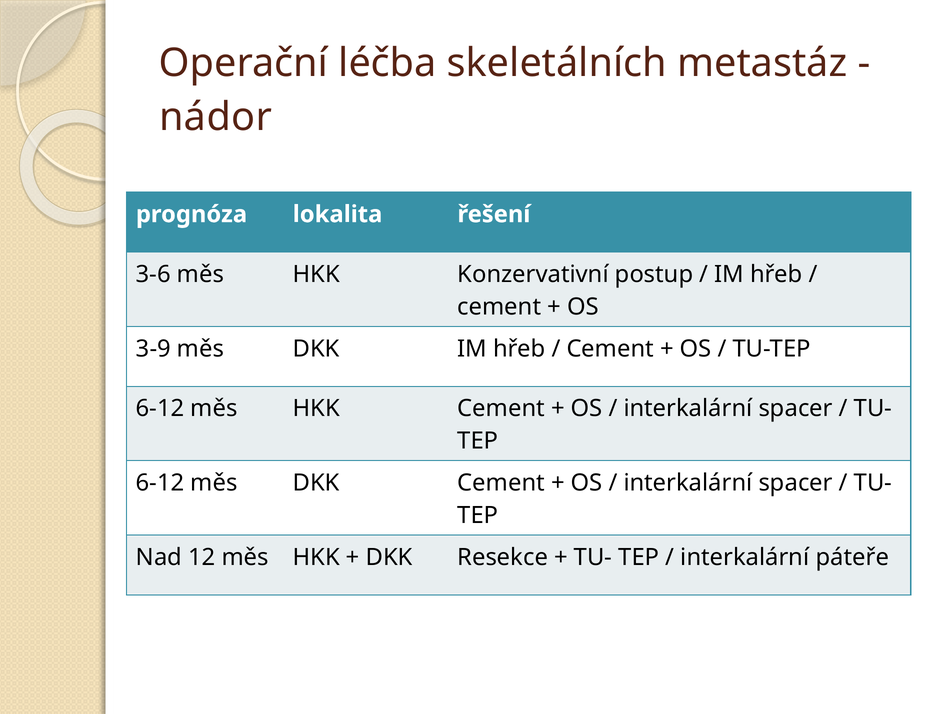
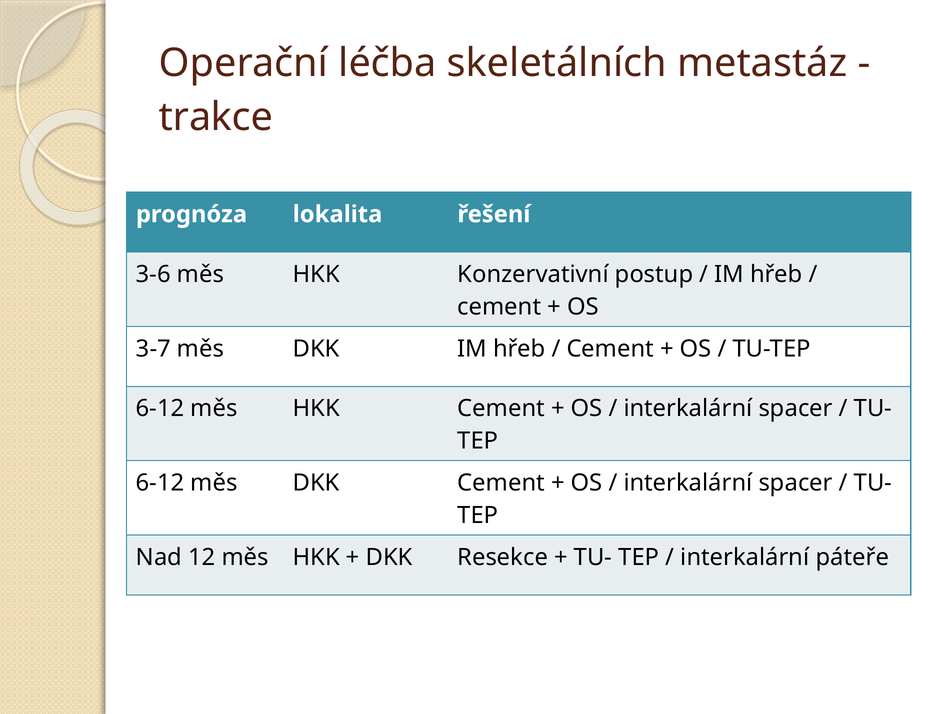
nádor: nádor -> trakce
3-9: 3-9 -> 3-7
